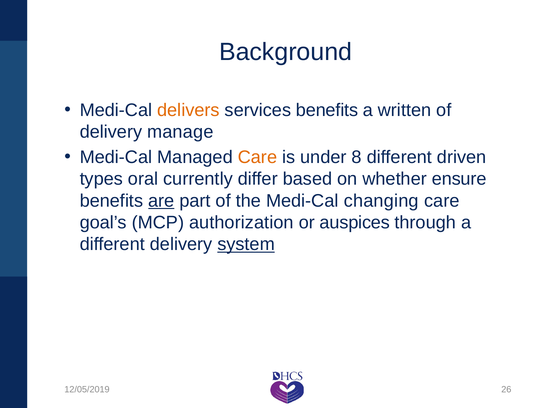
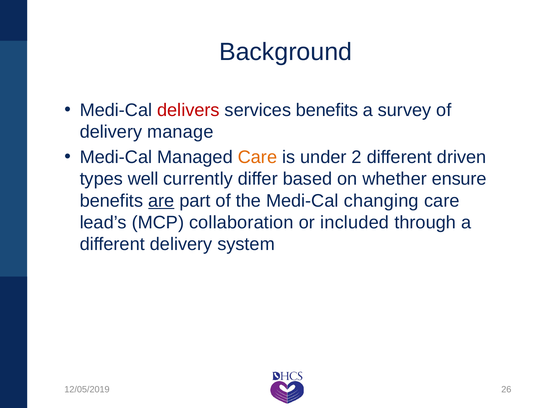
delivers colour: orange -> red
written: written -> survey
8: 8 -> 2
oral: oral -> well
goal’s: goal’s -> lead’s
authorization: authorization -> collaboration
auspices: auspices -> included
system underline: present -> none
